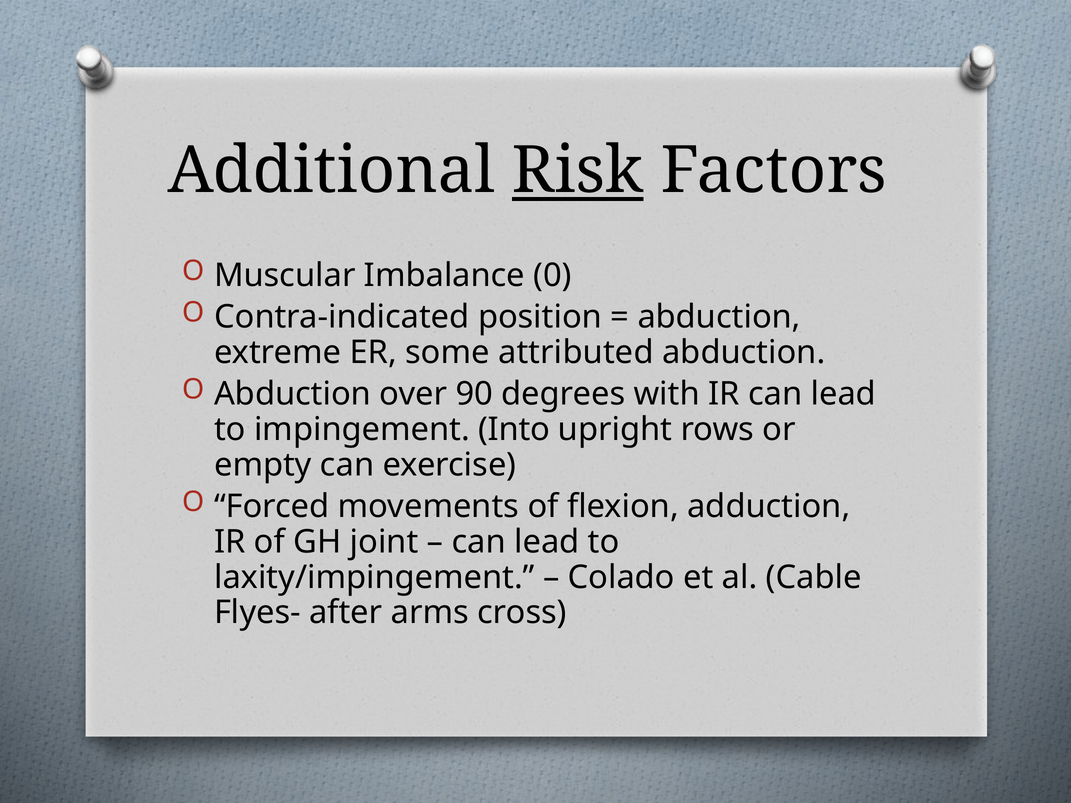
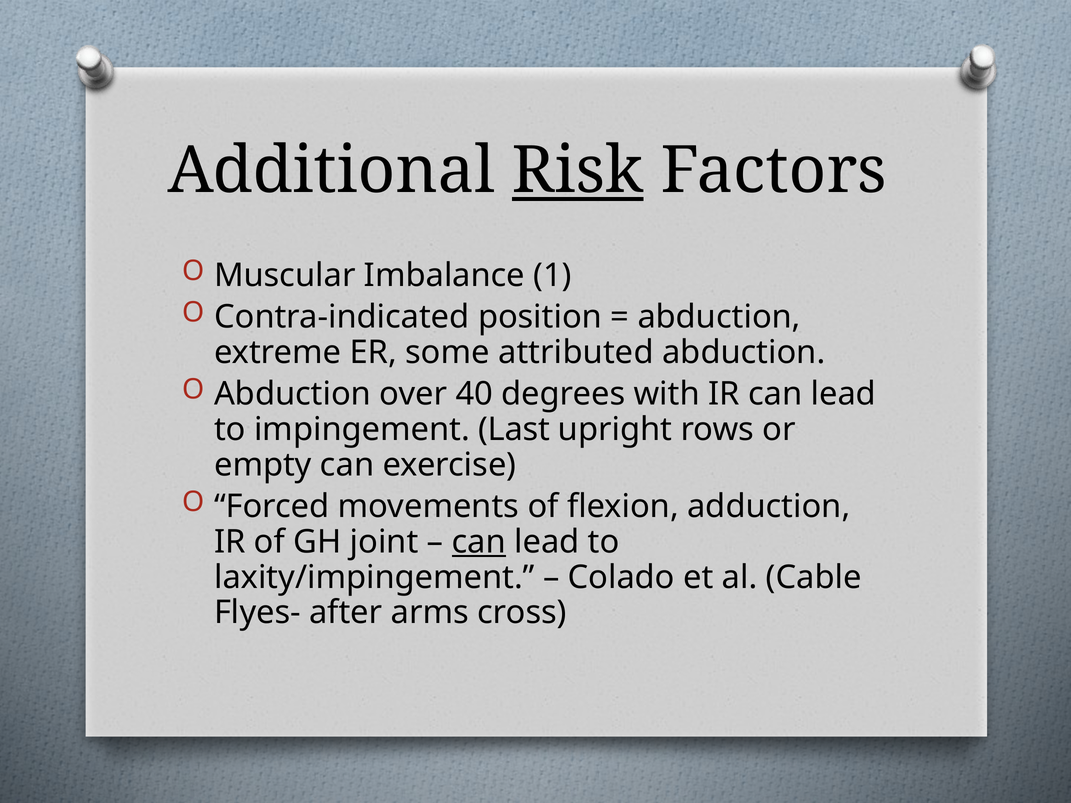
0: 0 -> 1
90: 90 -> 40
Into: Into -> Last
can at (479, 542) underline: none -> present
